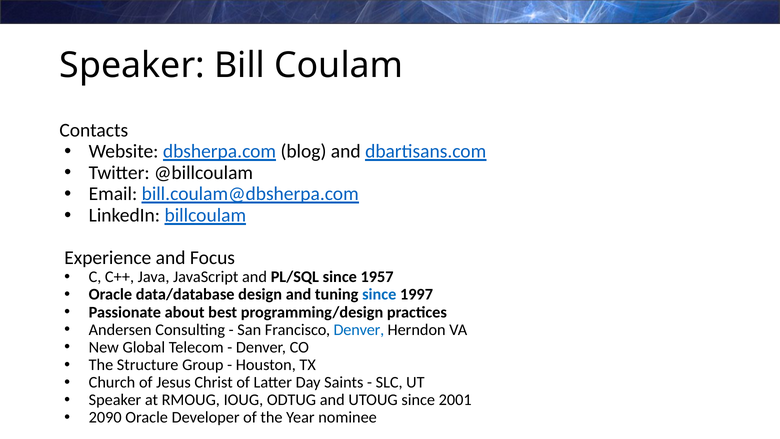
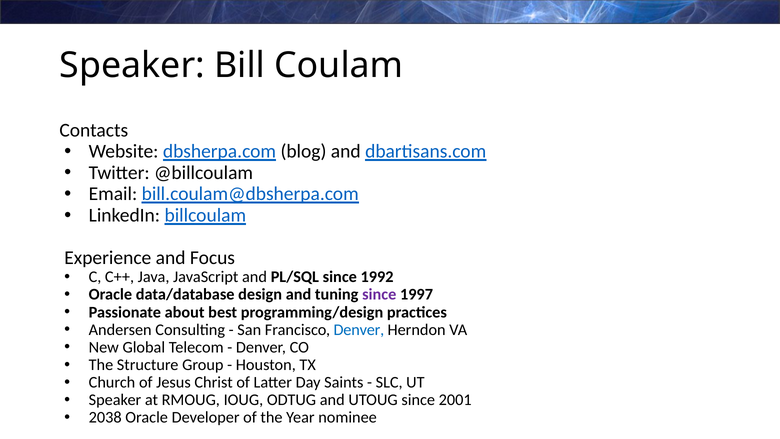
1957: 1957 -> 1992
since at (379, 294) colour: blue -> purple
2090: 2090 -> 2038
